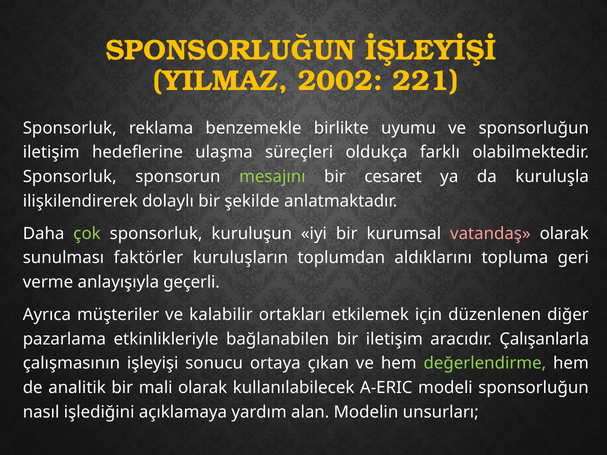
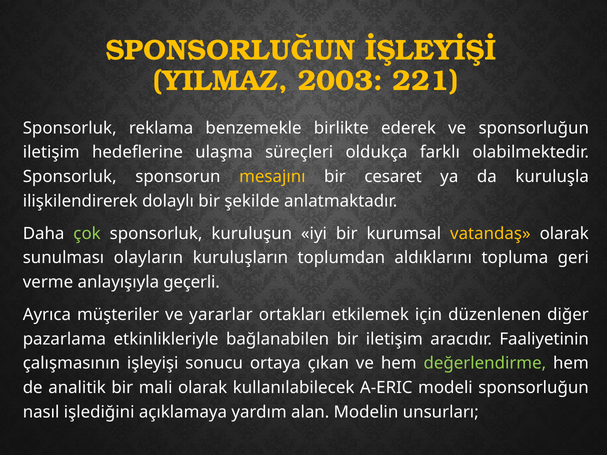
2002: 2002 -> 2003
uyumu: uyumu -> ederek
mesajını colour: light green -> yellow
vatandaş colour: pink -> yellow
faktörler: faktörler -> olayların
kalabilir: kalabilir -> yararlar
Çalışanlarla: Çalışanlarla -> Faaliyetinin
